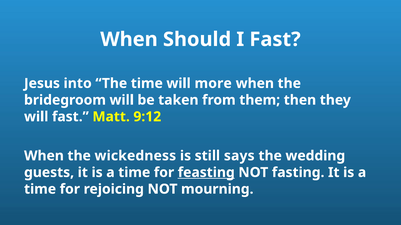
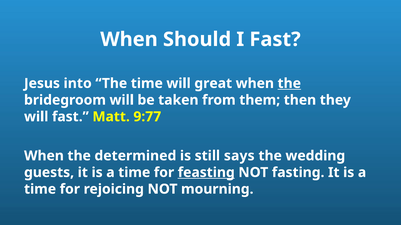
more: more -> great
the at (289, 84) underline: none -> present
9:12: 9:12 -> 9:77
wickedness: wickedness -> determined
